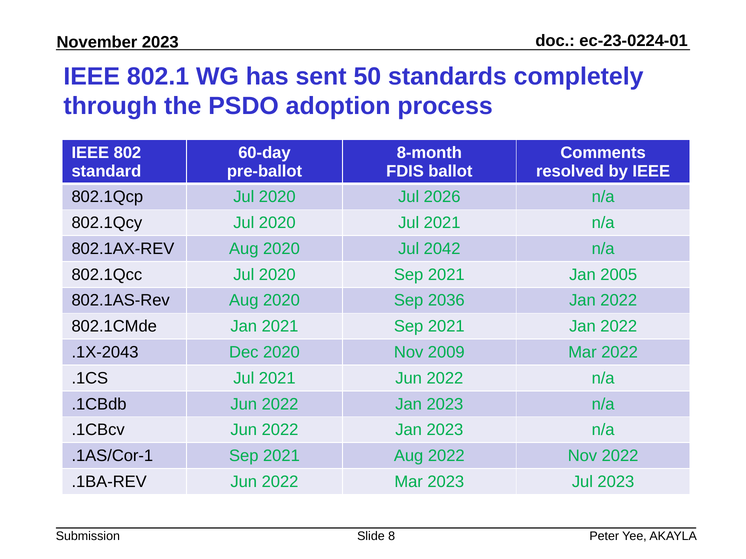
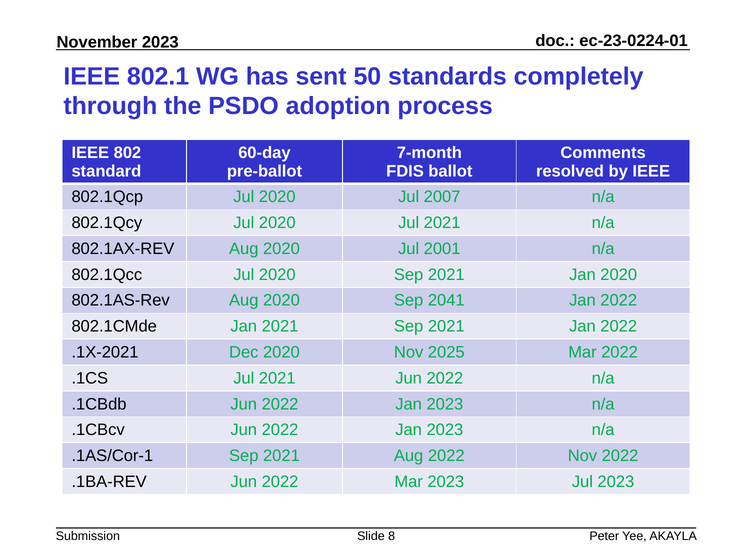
8-month: 8-month -> 7-month
2026: 2026 -> 2007
2042: 2042 -> 2001
Jan 2005: 2005 -> 2020
2036: 2036 -> 2041
.1X-2043: .1X-2043 -> .1X-2021
2009: 2009 -> 2025
